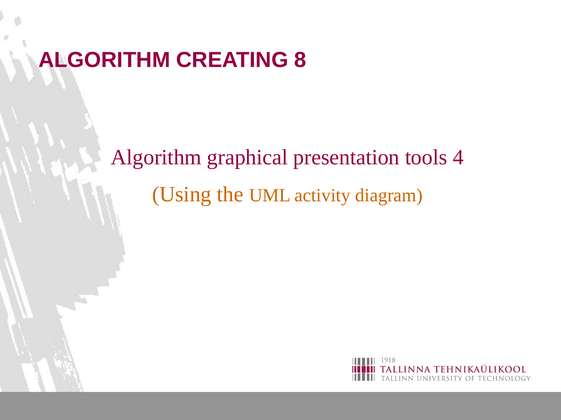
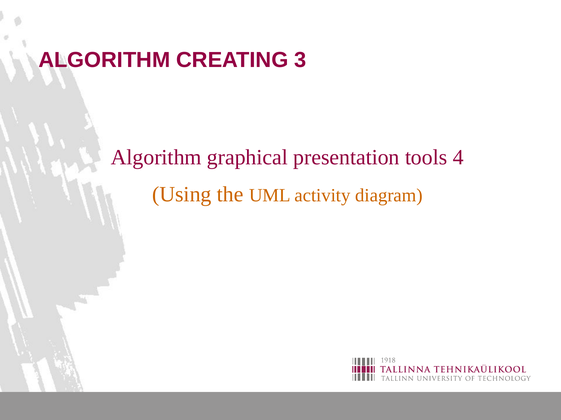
8: 8 -> 3
